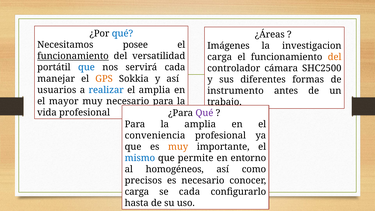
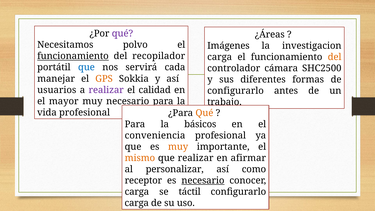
qué at (122, 34) colour: blue -> purple
posee: posee -> polvo
versatilidad: versatilidad -> recopilador
realizar at (106, 90) colour: blue -> purple
el amplia: amplia -> calidad
instrumento at (235, 91): instrumento -> configurarlo
Qué at (204, 113) colour: purple -> orange
la amplia: amplia -> básicos
mismo colour: blue -> orange
que permite: permite -> realizar
entorno: entorno -> afirmar
homogéneos: homogéneos -> personalizar
precisos: precisos -> receptor
necesario at (203, 180) underline: none -> present
se cada: cada -> táctil
hasta at (137, 203): hasta -> carga
